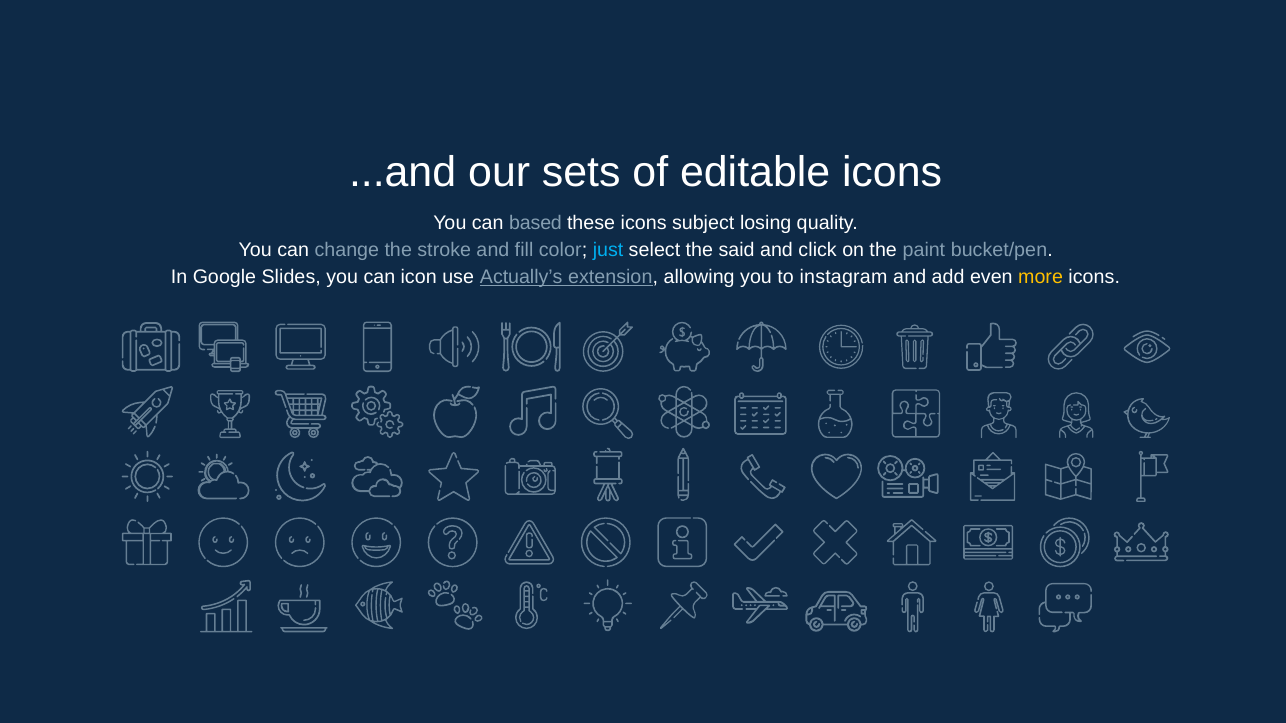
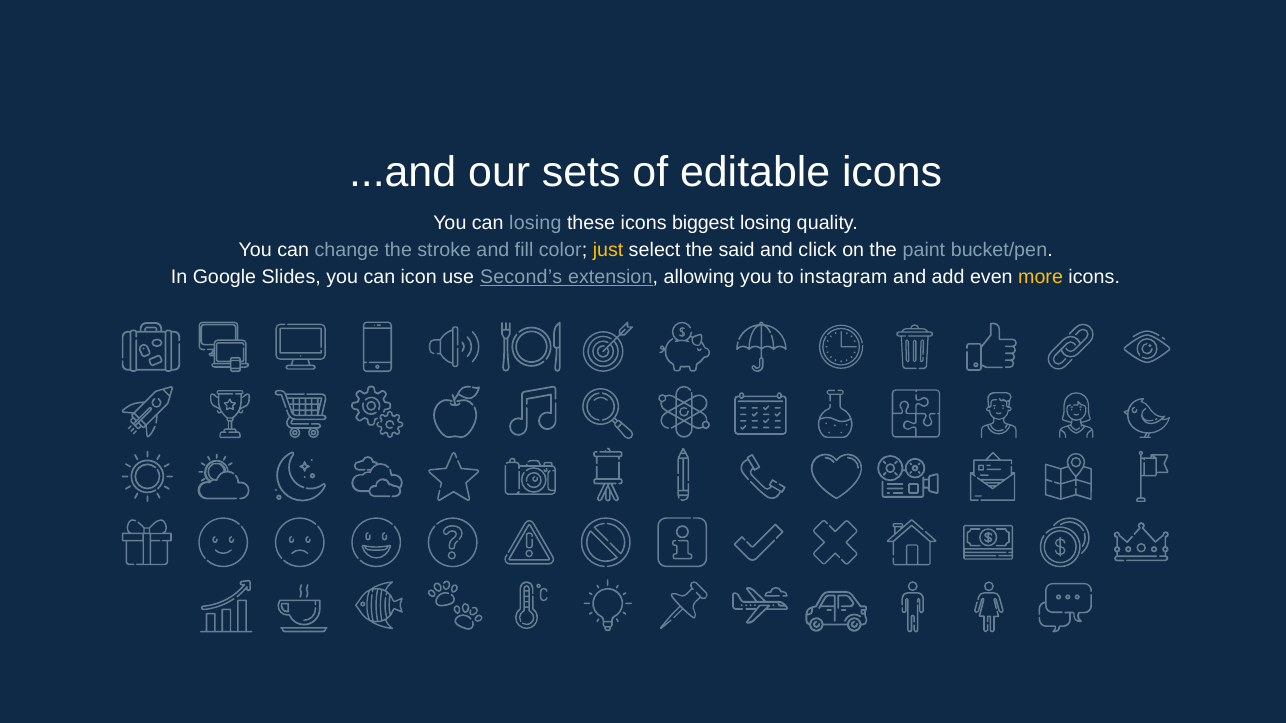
can based: based -> losing
subject: subject -> biggest
just colour: light blue -> yellow
Actually’s: Actually’s -> Second’s
